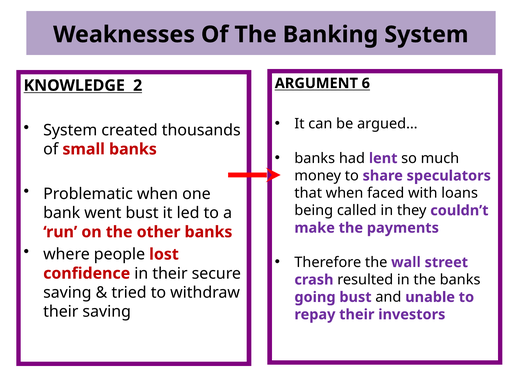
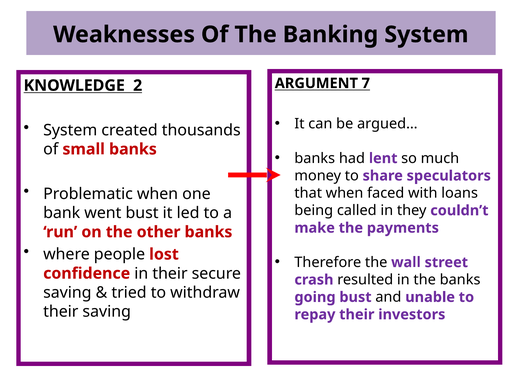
6: 6 -> 7
